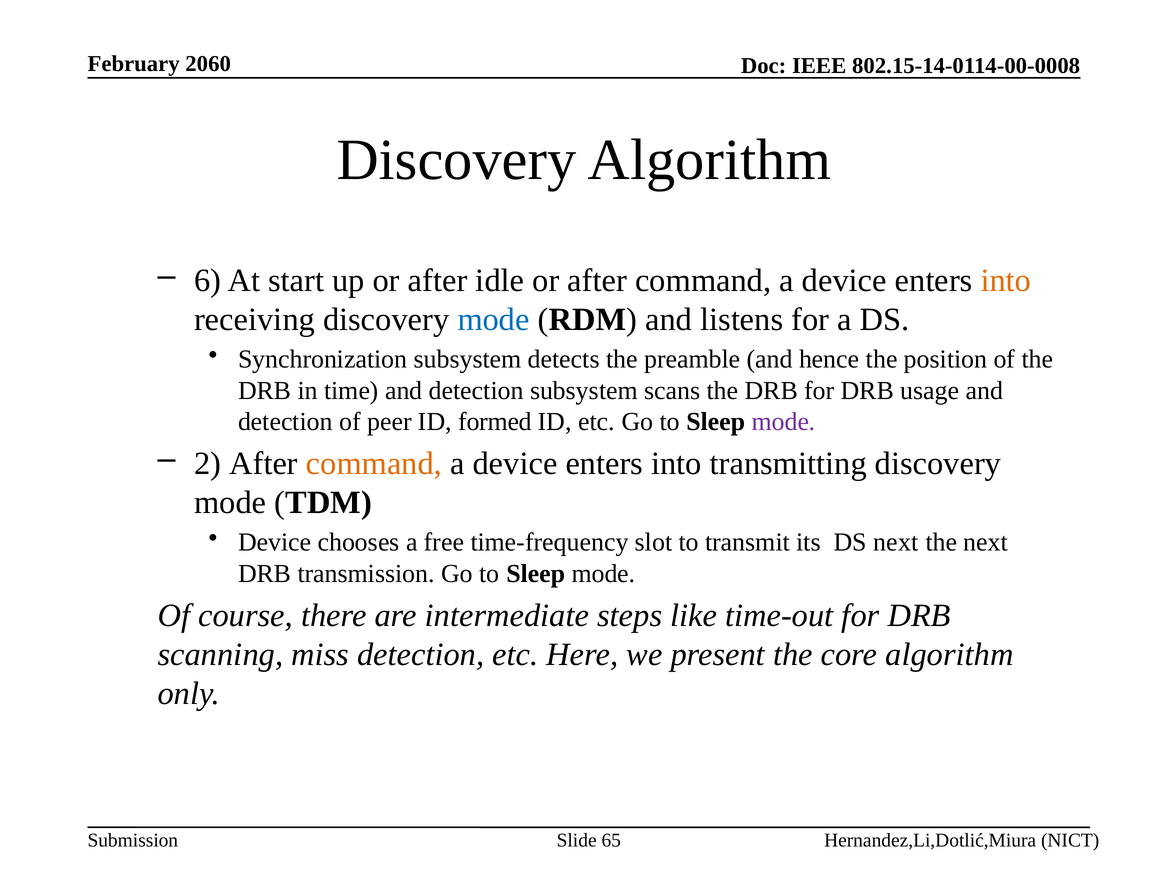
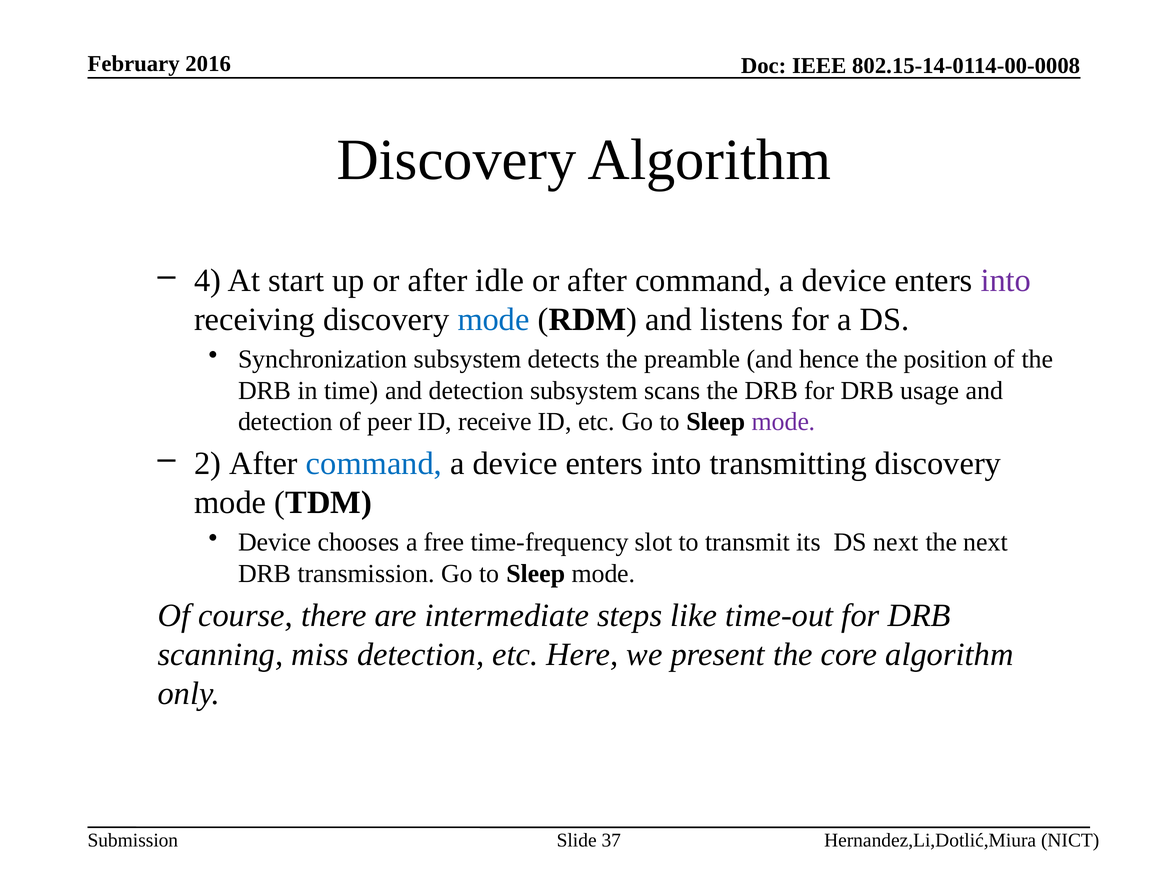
2060: 2060 -> 2016
6: 6 -> 4
into at (1006, 281) colour: orange -> purple
formed: formed -> receive
command at (374, 464) colour: orange -> blue
65: 65 -> 37
